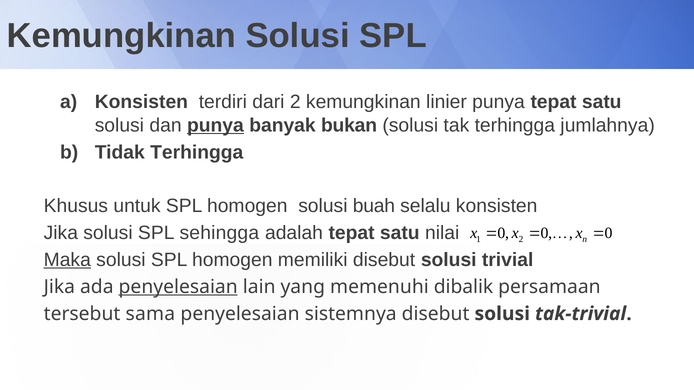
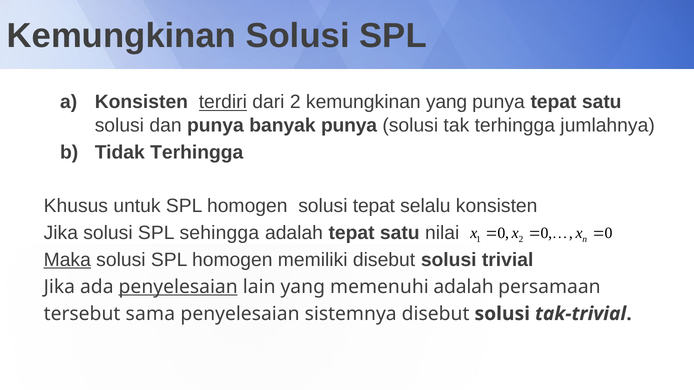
terdiri underline: none -> present
kemungkinan linier: linier -> yang
punya at (215, 125) underline: present -> none
banyak bukan: bukan -> punya
solusi buah: buah -> tepat
memenuhi dibalik: dibalik -> adalah
